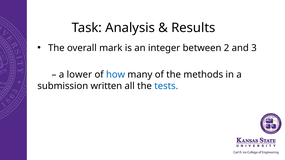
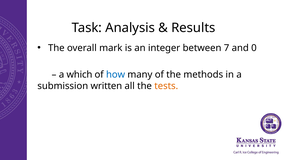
2: 2 -> 7
3: 3 -> 0
lower: lower -> which
tests colour: blue -> orange
